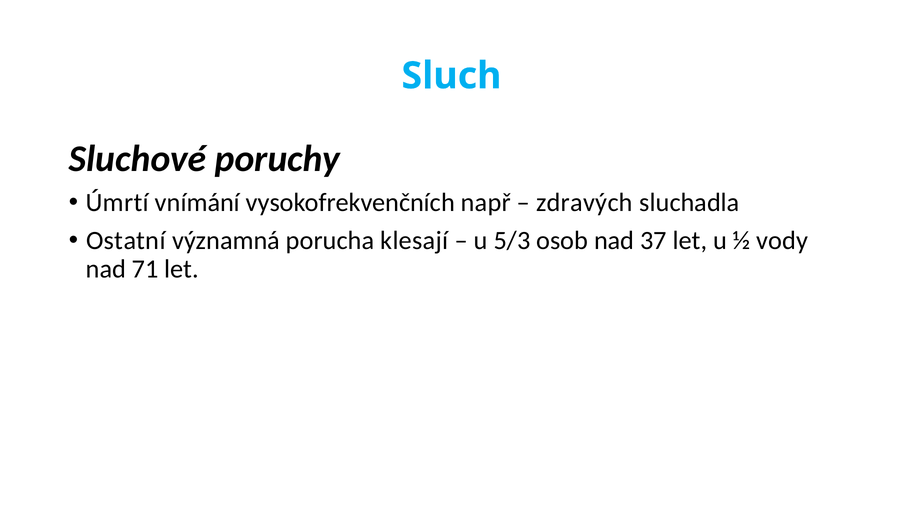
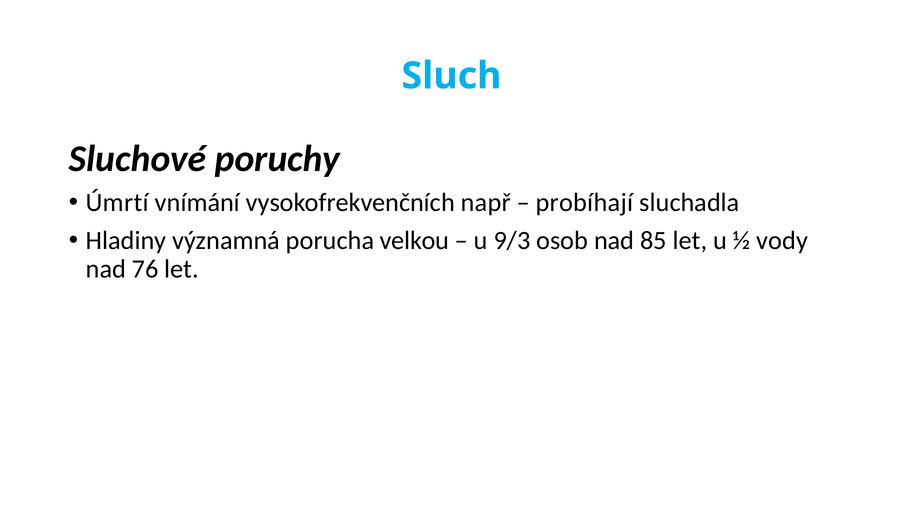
zdravých: zdravých -> probíhají
Ostatní: Ostatní -> Hladiny
klesají: klesají -> velkou
5/3: 5/3 -> 9/3
37: 37 -> 85
71: 71 -> 76
